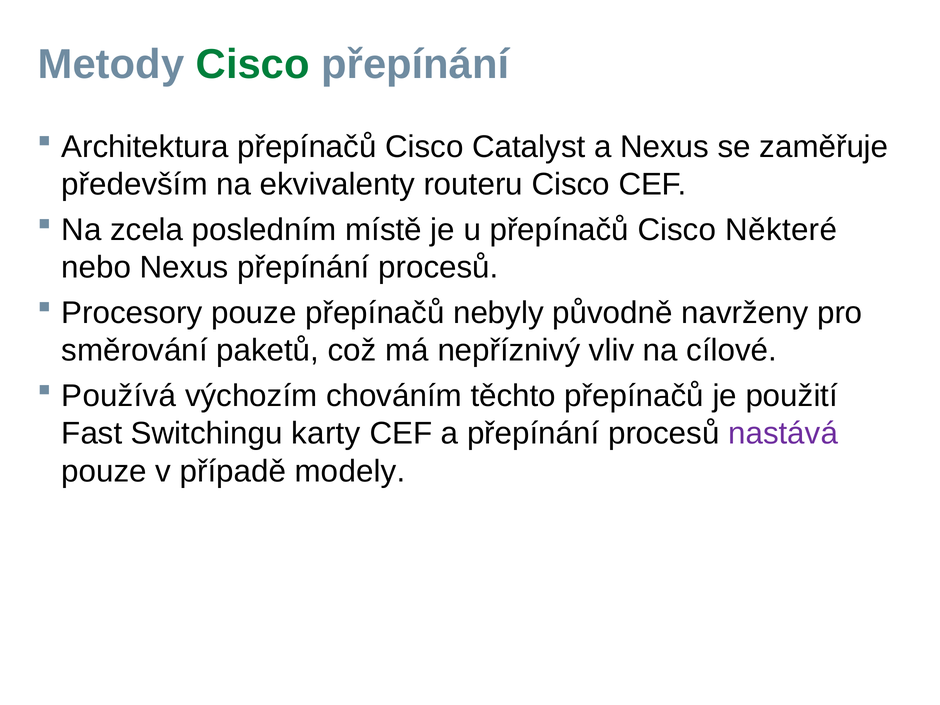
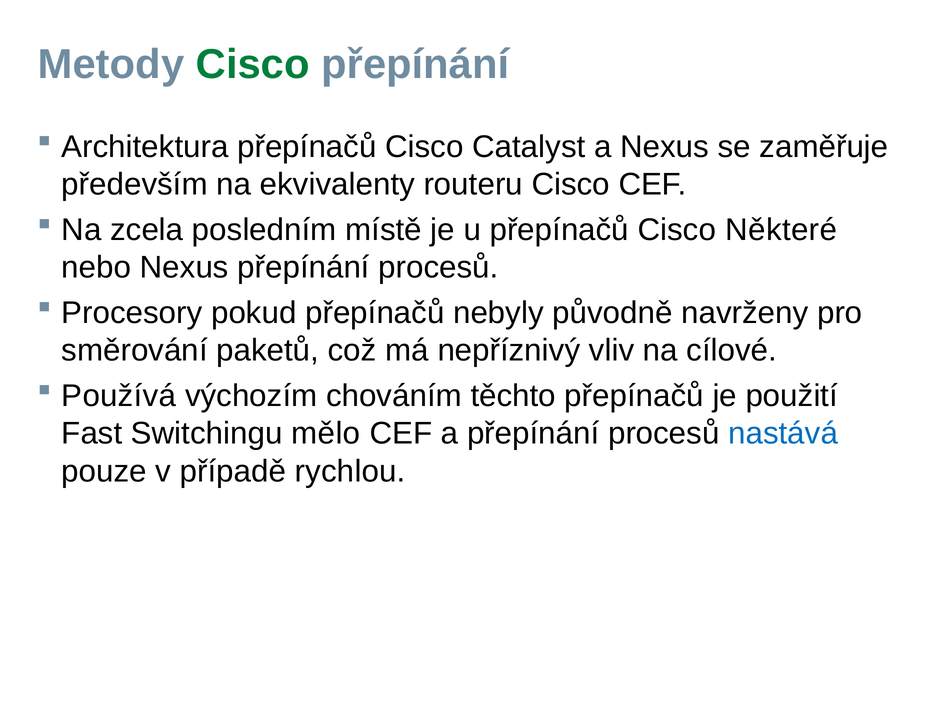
Procesory pouze: pouze -> pokud
karty: karty -> mělo
nastává colour: purple -> blue
modely: modely -> rychlou
